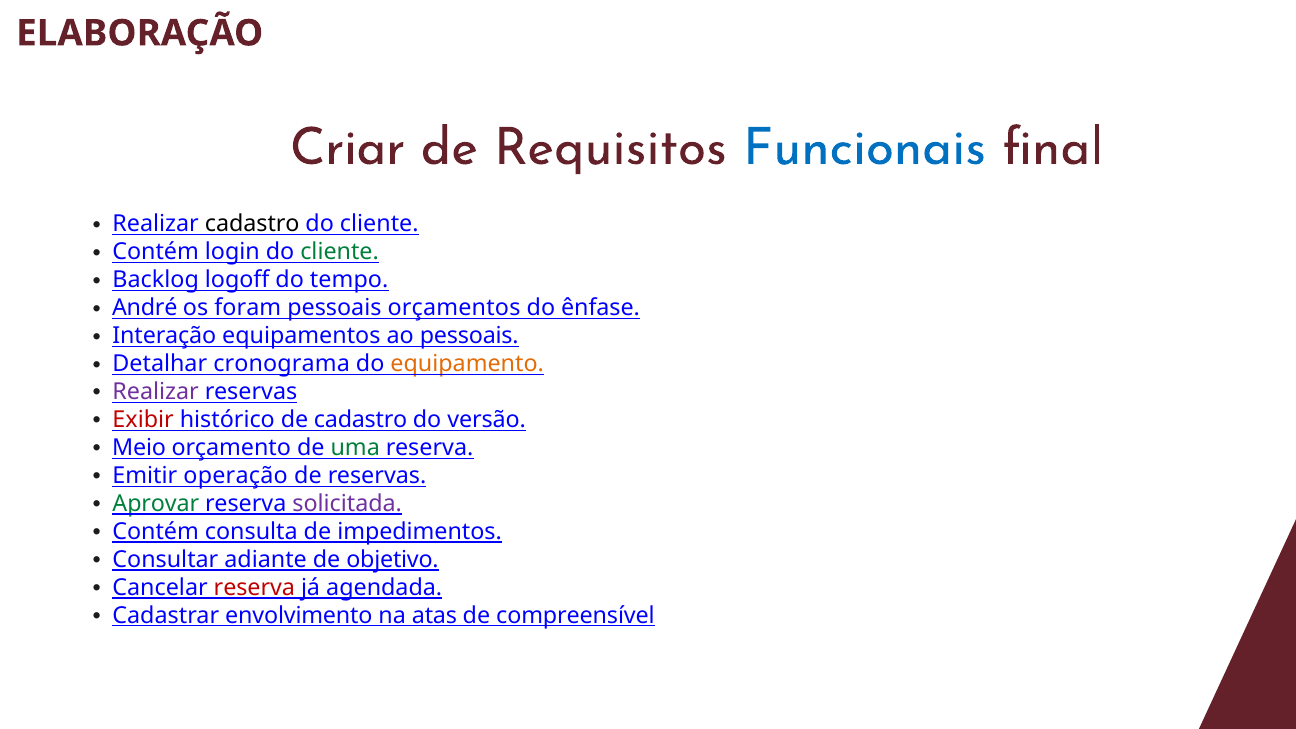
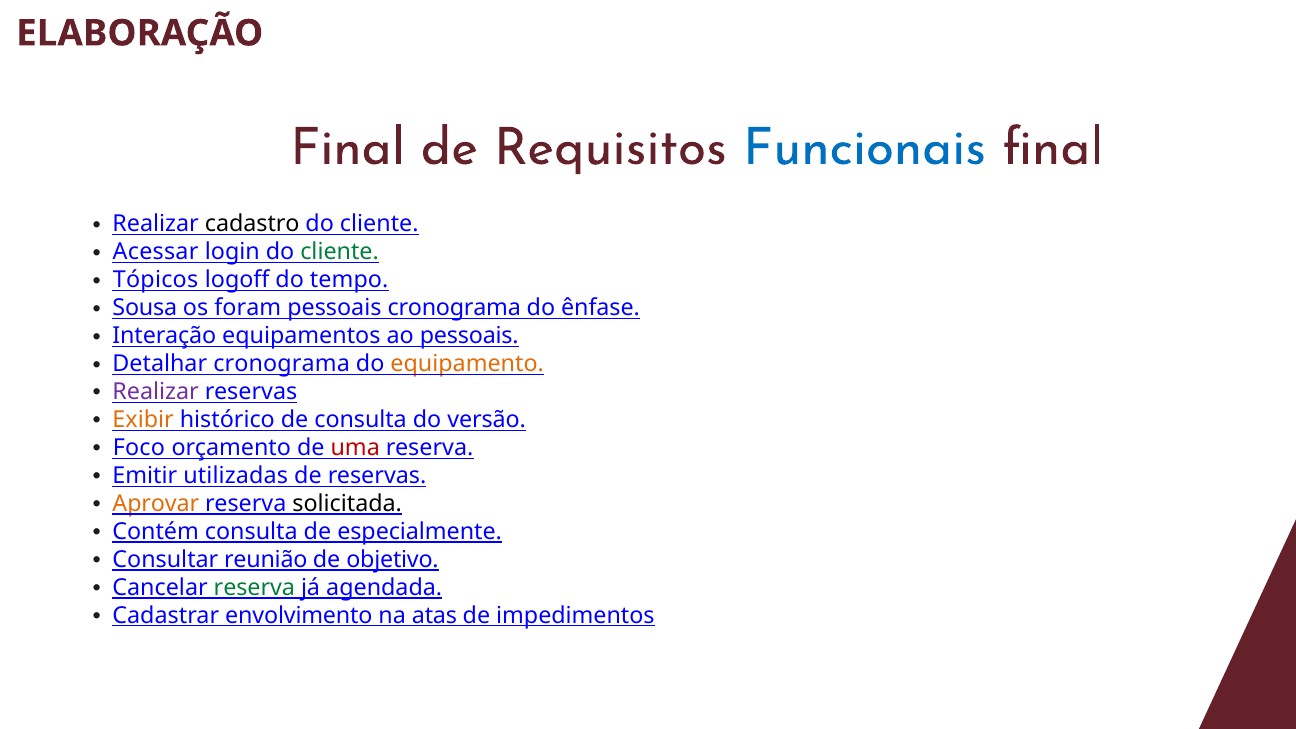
Criar at (348, 147): Criar -> Final
Contém at (156, 252): Contém -> Acessar
Backlog: Backlog -> Tópicos
André: André -> Sousa
pessoais orçamentos: orçamentos -> cronograma
Exibir colour: red -> orange
de cadastro: cadastro -> consulta
Meio: Meio -> Foco
uma colour: green -> red
operação: operação -> utilizadas
Aprovar colour: green -> orange
solicitada colour: purple -> black
impedimentos: impedimentos -> especialmente
adiante: adiante -> reunião
reserva at (254, 587) colour: red -> green
compreensível: compreensível -> impedimentos
